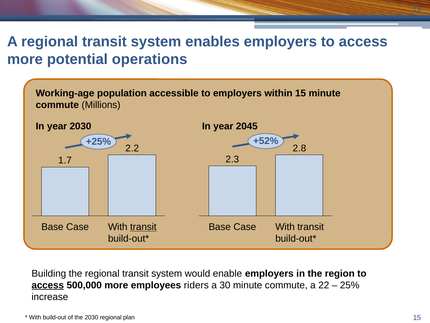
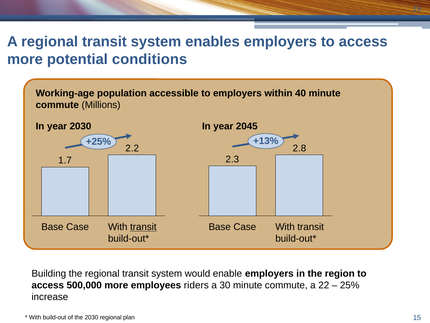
operations: operations -> conditions
within 15: 15 -> 40
+52%: +52% -> +13%
access at (48, 285) underline: present -> none
